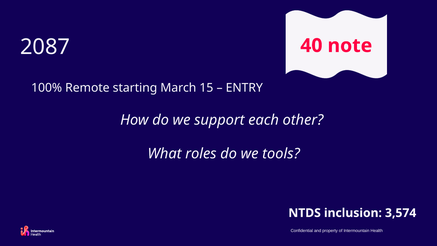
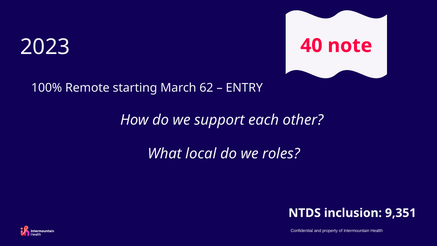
2087: 2087 -> 2023
15: 15 -> 62
roles: roles -> local
tools: tools -> roles
3,574: 3,574 -> 9,351
